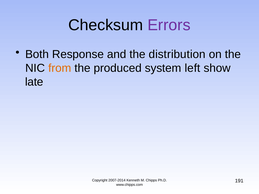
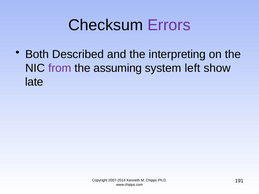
Response: Response -> Described
distribution: distribution -> interpreting
from colour: orange -> purple
produced: produced -> assuming
